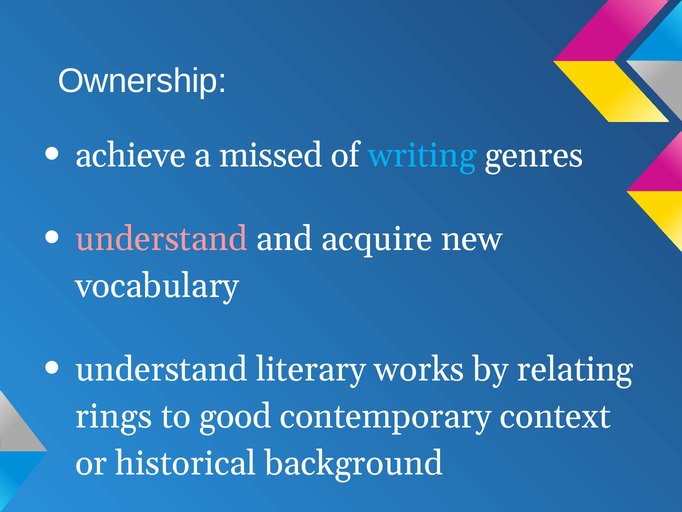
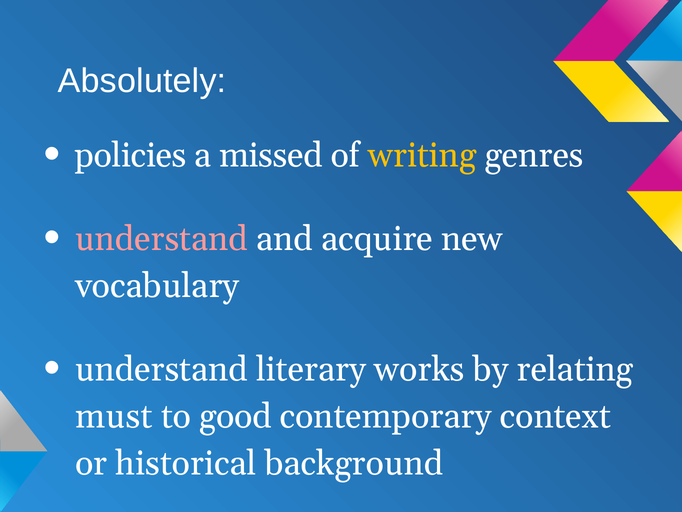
Ownership: Ownership -> Absolutely
achieve: achieve -> policies
writing colour: light blue -> yellow
rings: rings -> must
